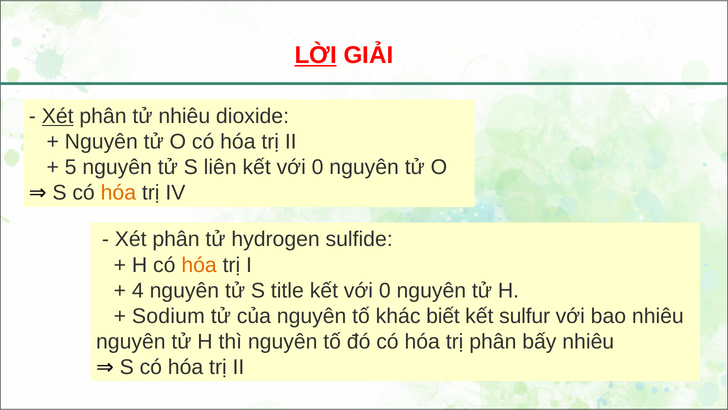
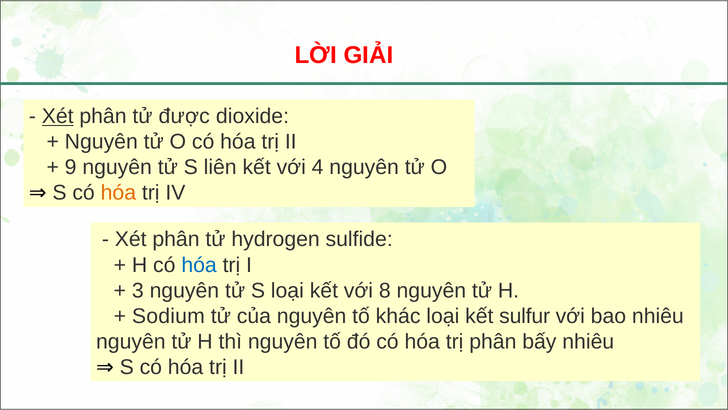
LỜI underline: present -> none
tử nhiêu: nhiêu -> được
5: 5 -> 9
liên kết với 0: 0 -> 4
hóa at (199, 265) colour: orange -> blue
4: 4 -> 3
S title: title -> loại
0 at (385, 290): 0 -> 8
khác biết: biết -> loại
